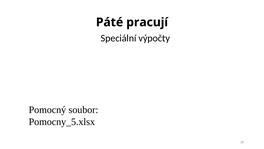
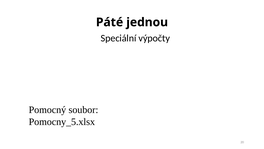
pracují: pracují -> jednou
